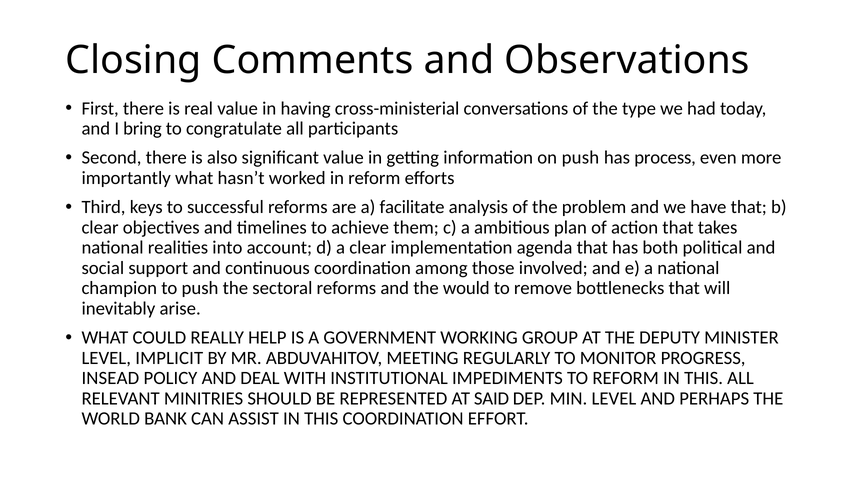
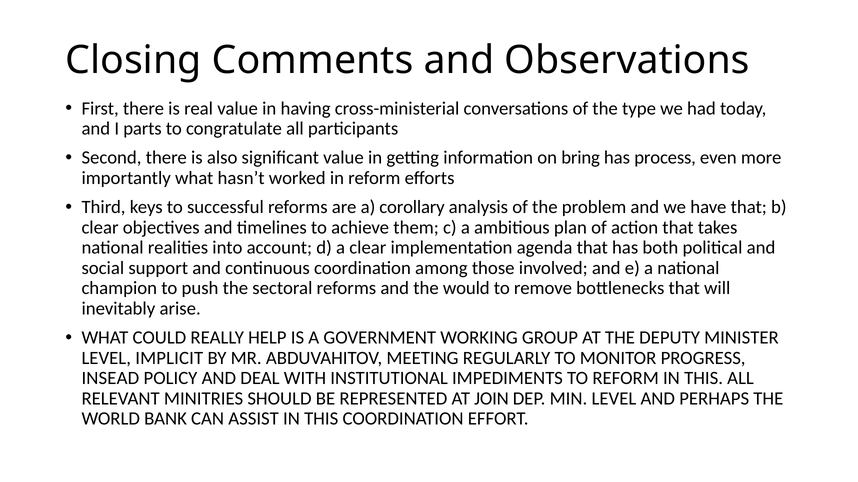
bring: bring -> parts
on push: push -> bring
facilitate: facilitate -> corollary
SAID: SAID -> JOIN
